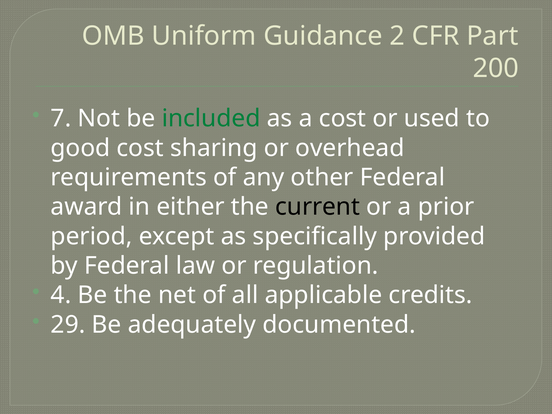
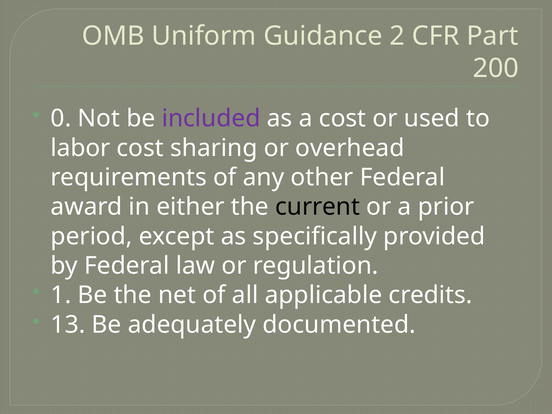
7: 7 -> 0
included colour: green -> purple
good: good -> labor
4: 4 -> 1
29: 29 -> 13
